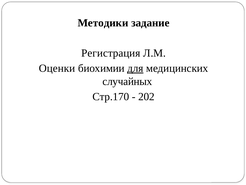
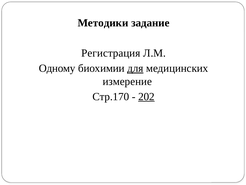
Оценки: Оценки -> Одному
случайных: случайных -> измерение
202 underline: none -> present
